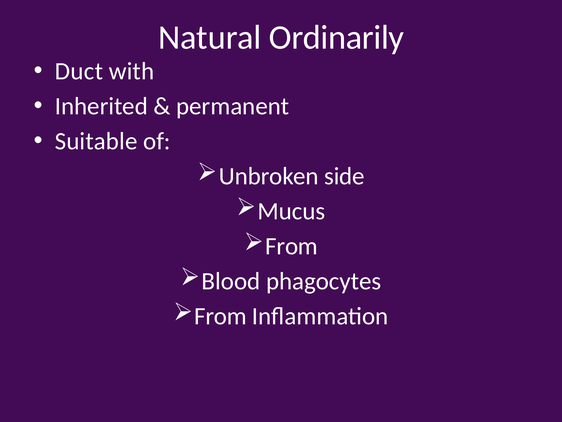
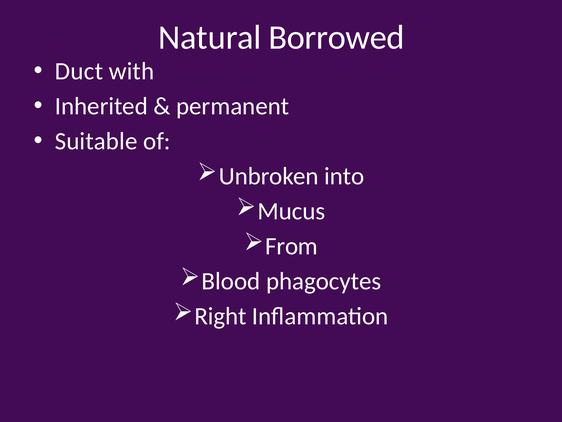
Ordinarily: Ordinarily -> Borrowed
side: side -> into
From at (221, 316): From -> Right
